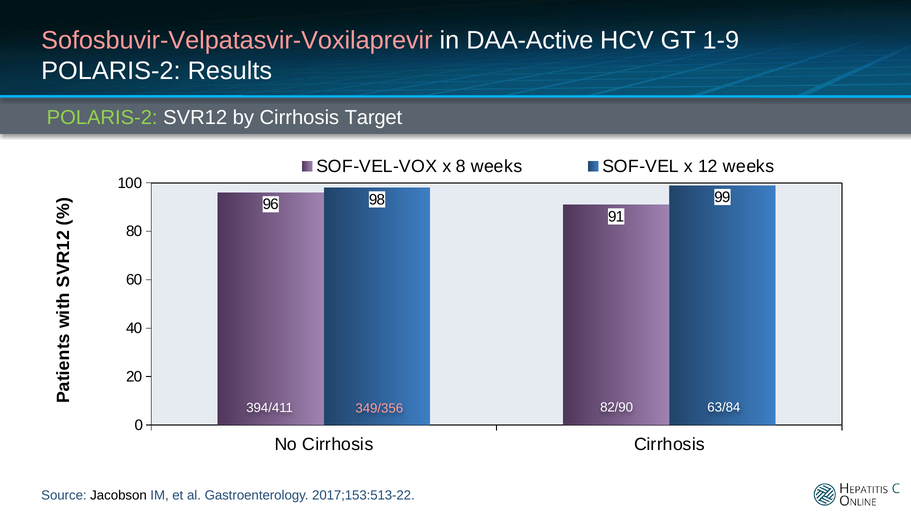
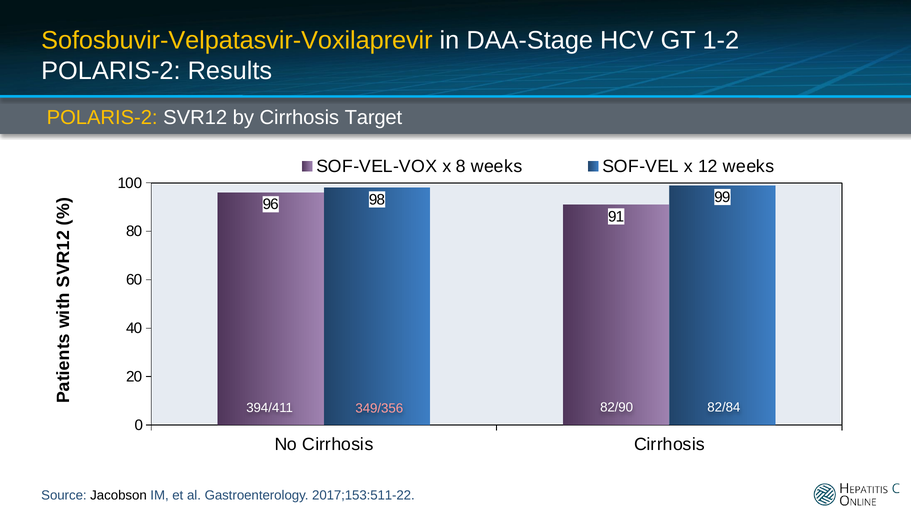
Sofosbuvir-Velpatasvir-Voxilaprevir colour: pink -> yellow
DAA-Active: DAA-Active -> DAA-Stage
1-9: 1-9 -> 1-2
POLARIS-2 at (102, 118) colour: light green -> yellow
63/84: 63/84 -> 82/84
2017;153:513-22: 2017;153:513-22 -> 2017;153:511-22
